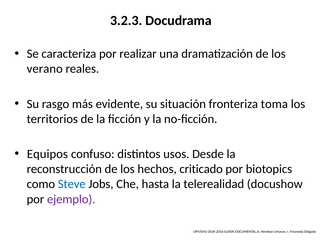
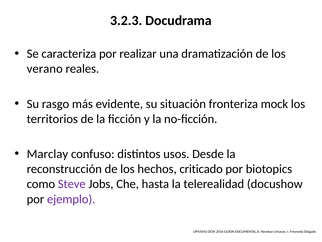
toma: toma -> mock
Equipos: Equipos -> Marclay
Steve colour: blue -> purple
